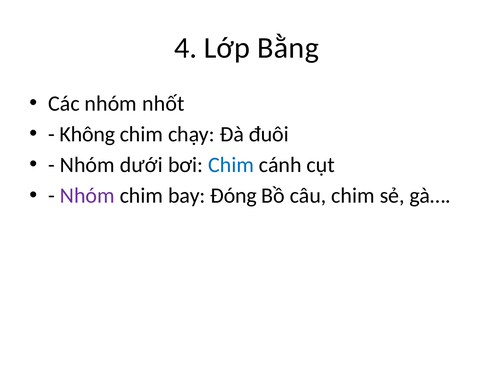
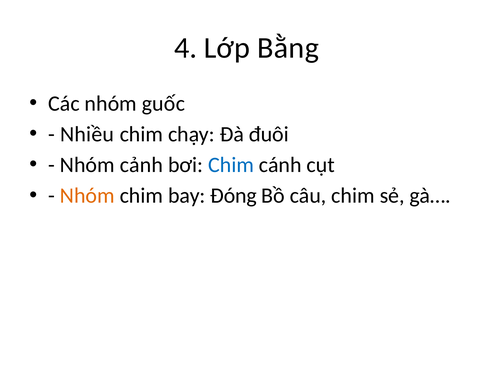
nhốt: nhốt -> guốc
Không: Không -> Nhiều
dưới: dưới -> cảnh
Nhóm at (87, 196) colour: purple -> orange
